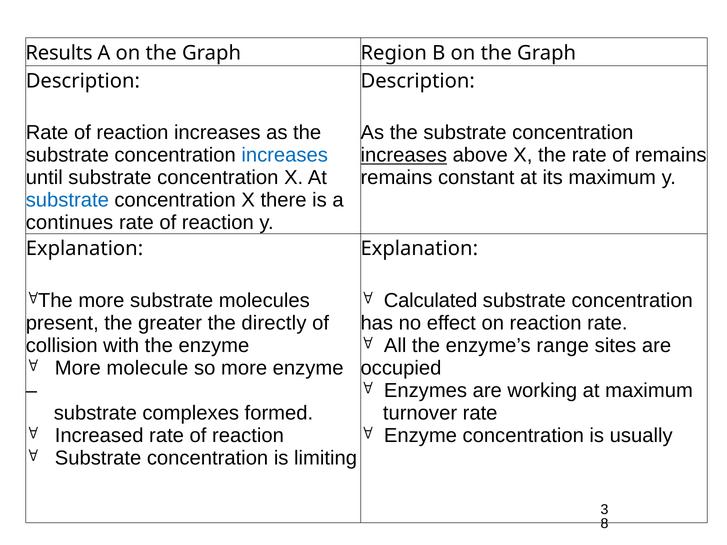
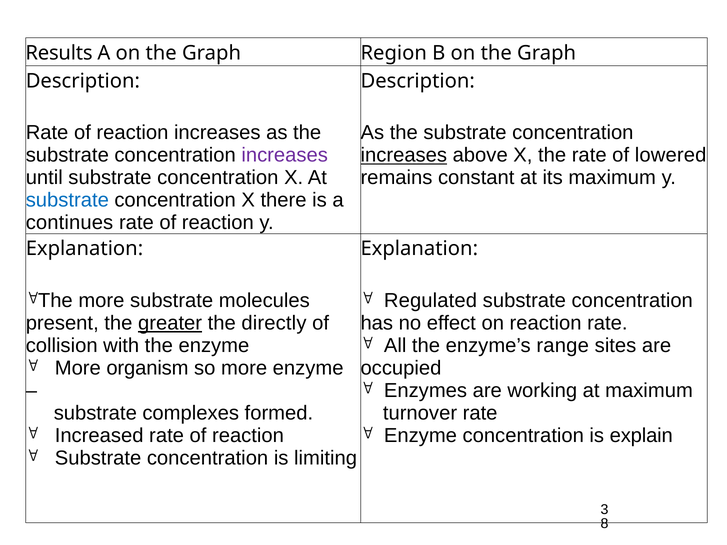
increases at (285, 155) colour: blue -> purple
of remains: remains -> lowered
Calculated: Calculated -> Regulated
greater underline: none -> present
molecule: molecule -> organism
usually: usually -> explain
